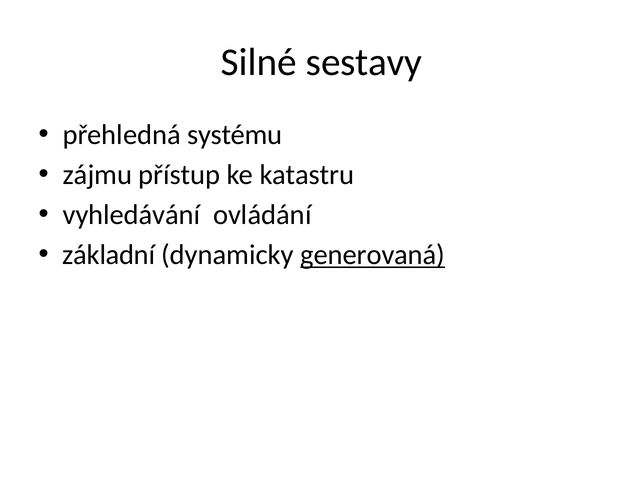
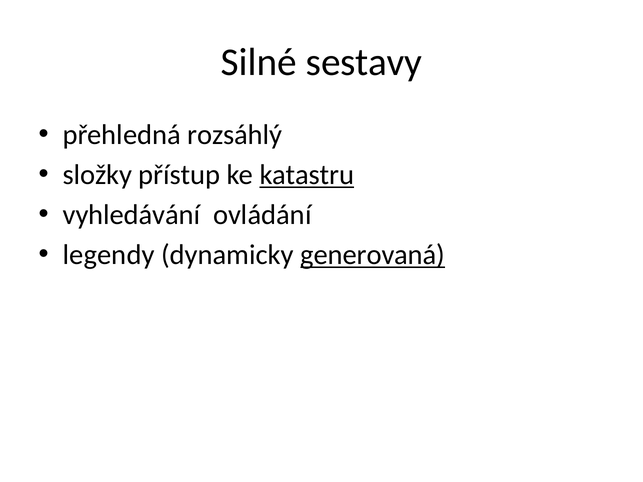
systému: systému -> rozsáhlý
zájmu: zájmu -> složky
katastru underline: none -> present
základní: základní -> legendy
